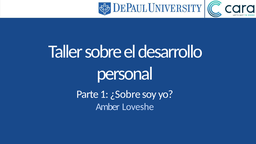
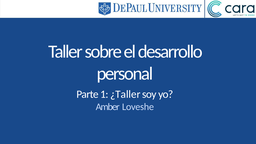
¿Sobre: ¿Sobre -> ¿Taller
